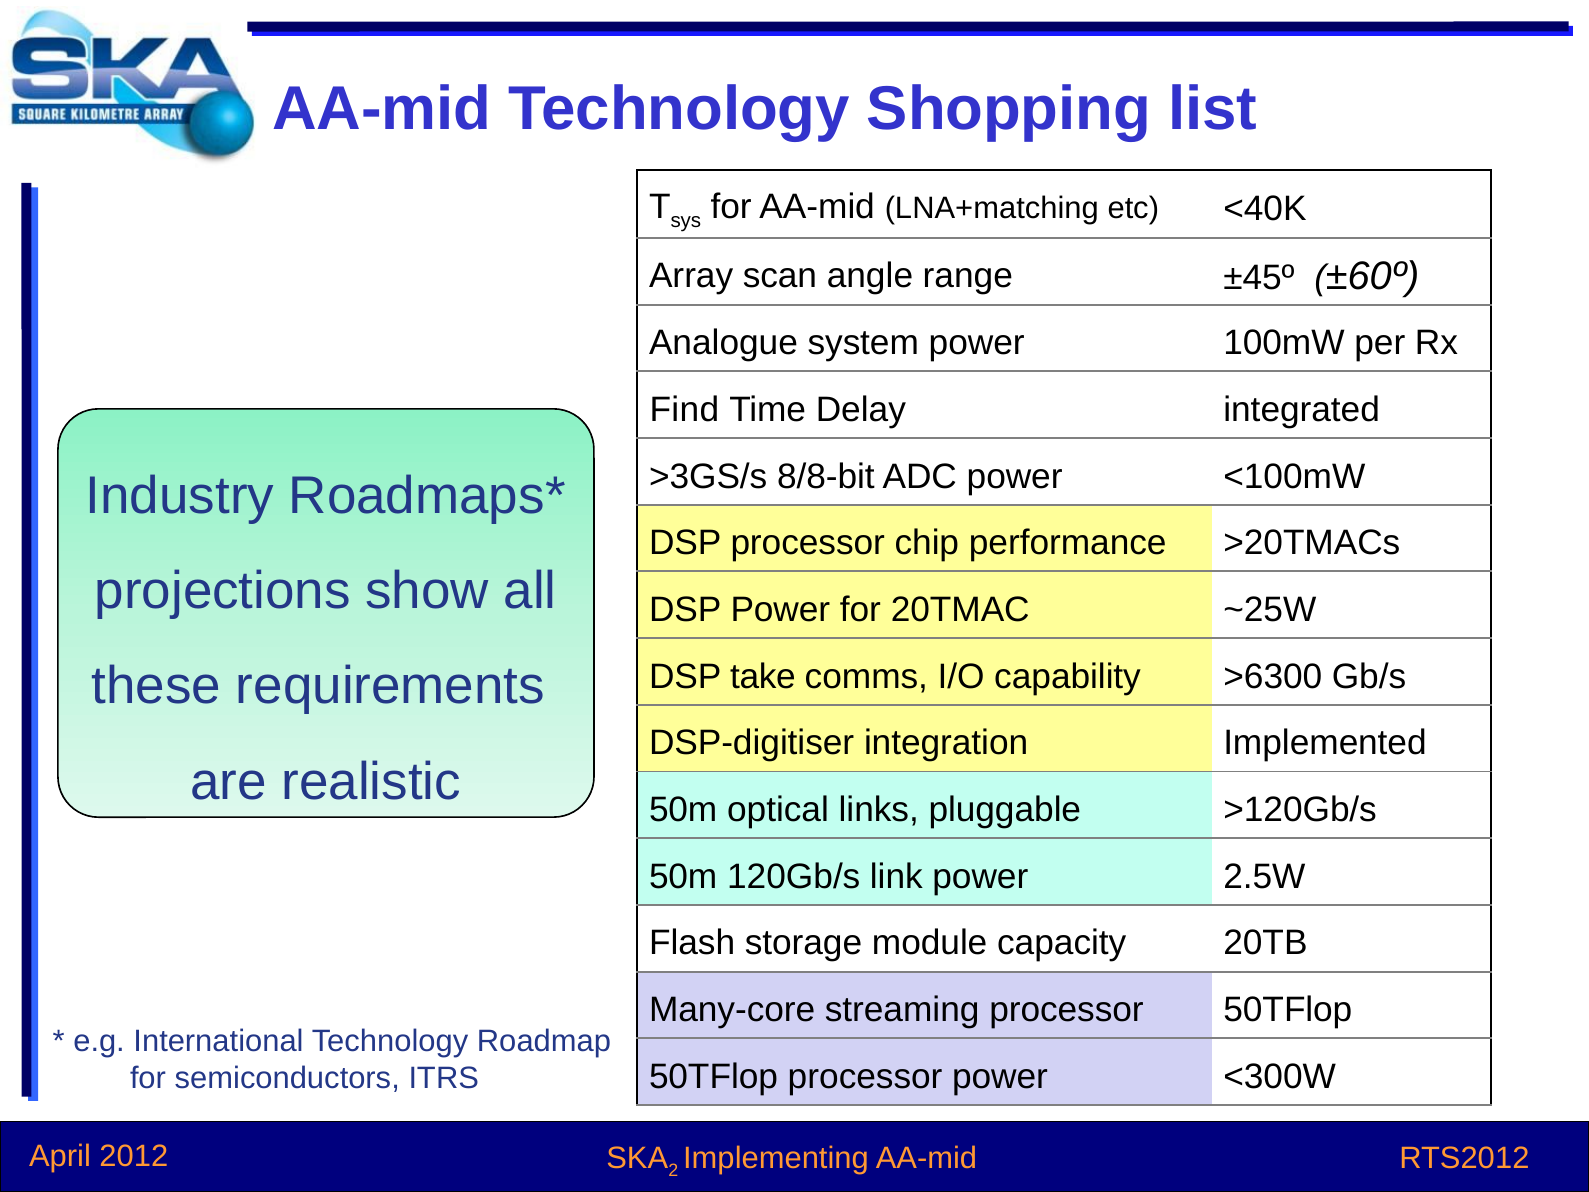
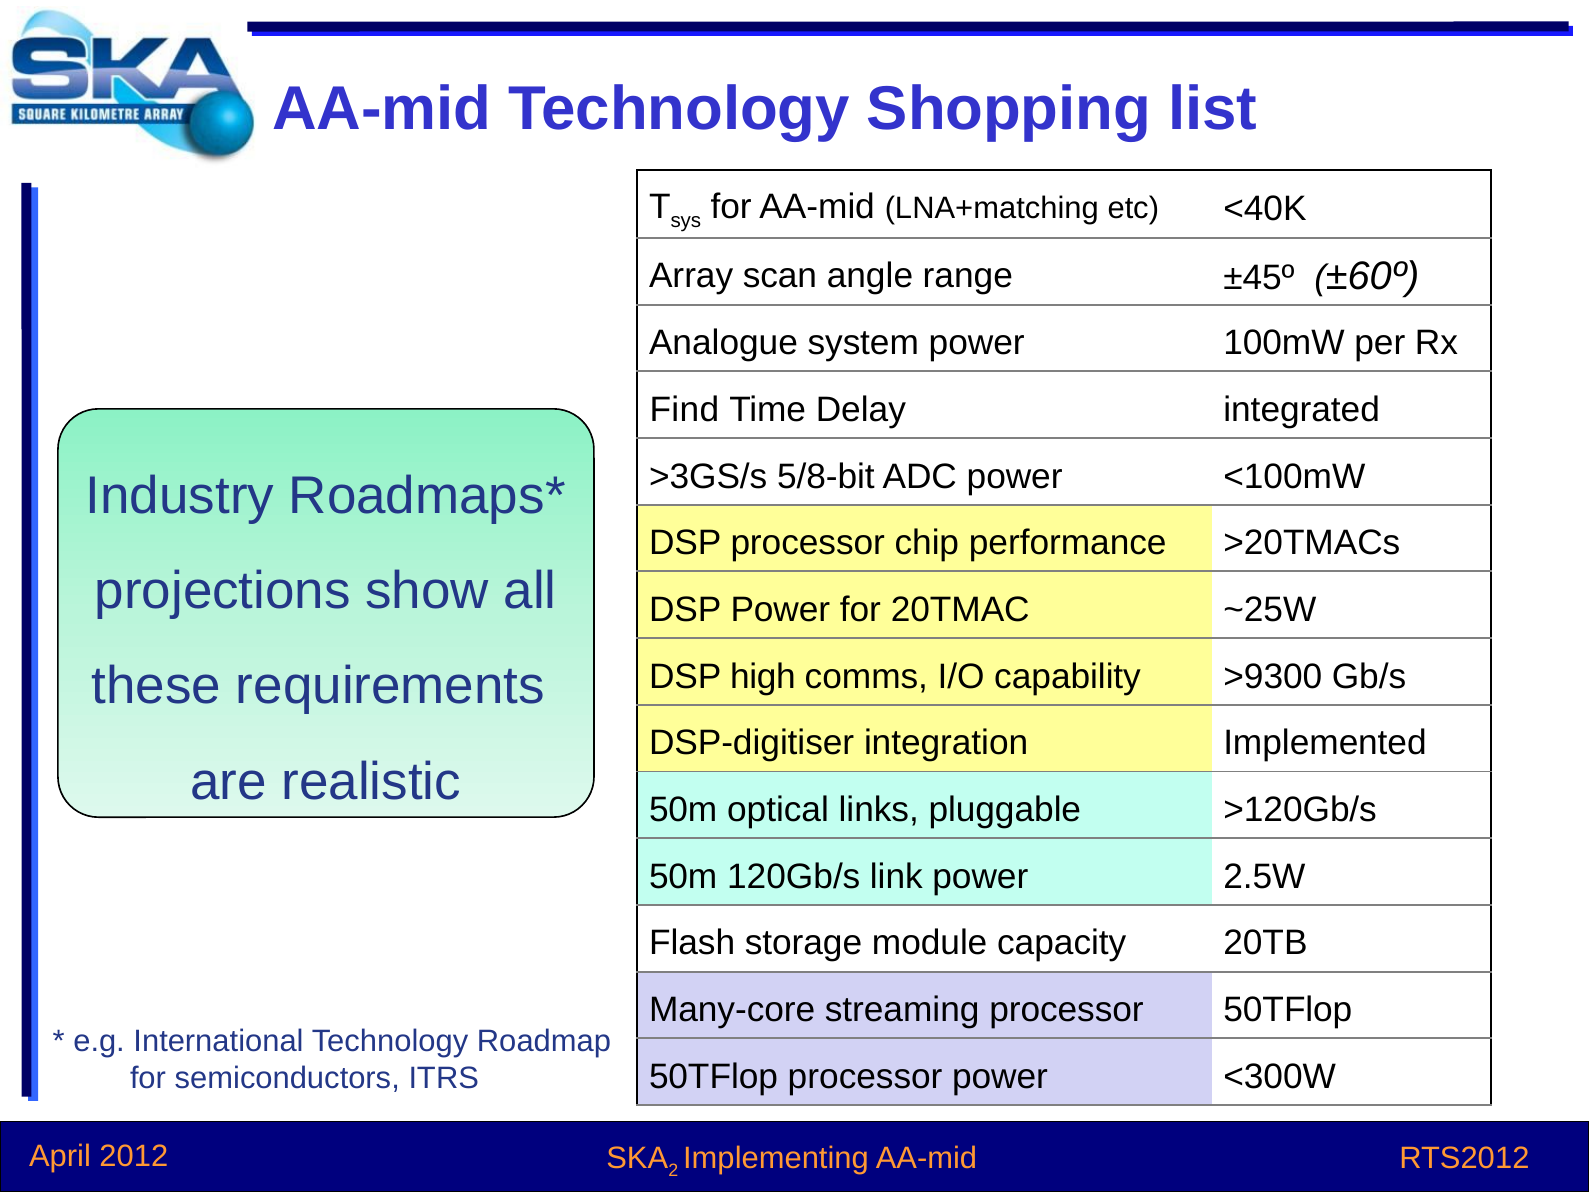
8/8-bit: 8/8-bit -> 5/8-bit
take: take -> high
>6300: >6300 -> >9300
